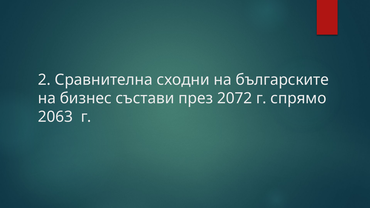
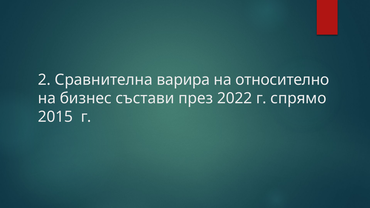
сходни: сходни -> варира
българските: българските -> относително
2072: 2072 -> 2022
2063: 2063 -> 2015
